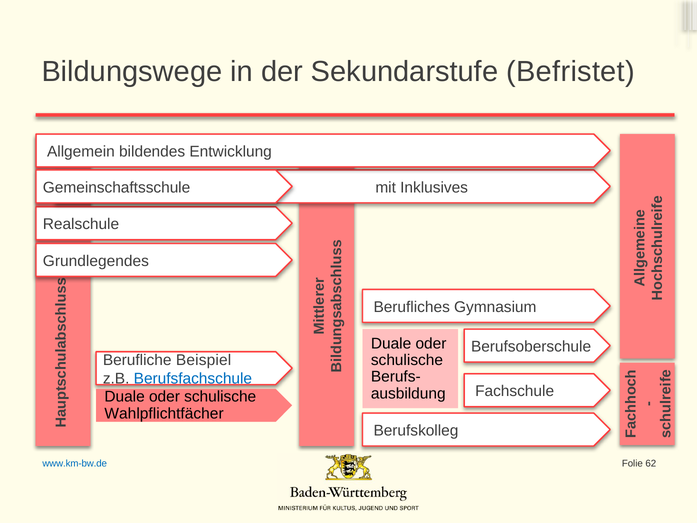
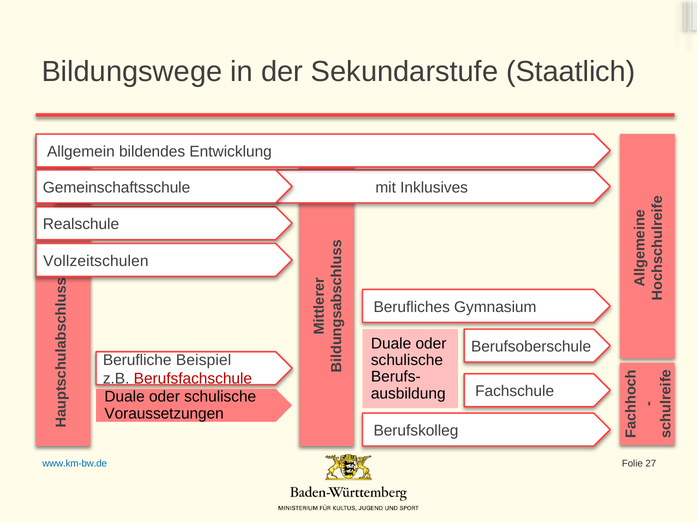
Befristet: Befristet -> Staatlich
Grundlegendes: Grundlegendes -> Vollzeitschulen
Berufsfachschule colour: blue -> red
Wahlpflichtfächer: Wahlpflichtfächer -> Voraussetzungen
62: 62 -> 27
